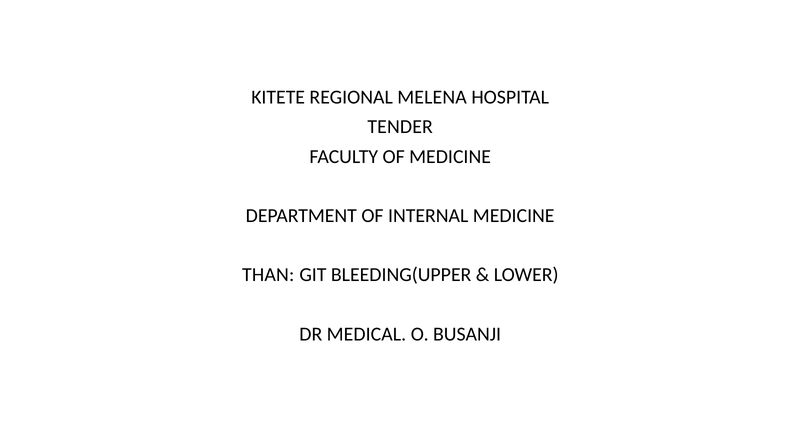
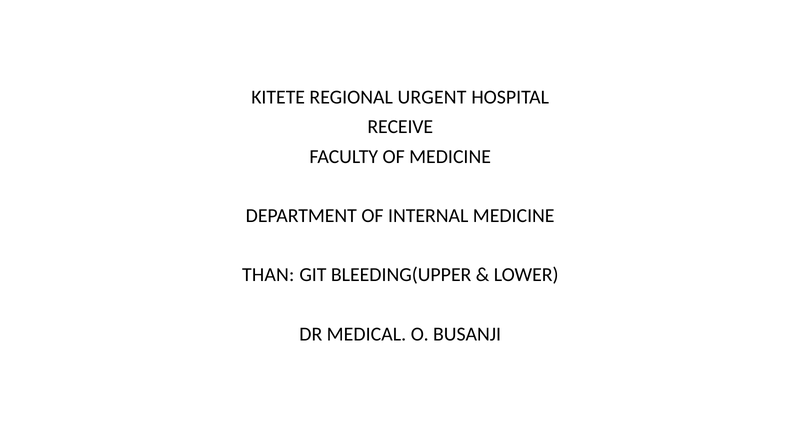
MELENA: MELENA -> URGENT
TENDER: TENDER -> RECEIVE
